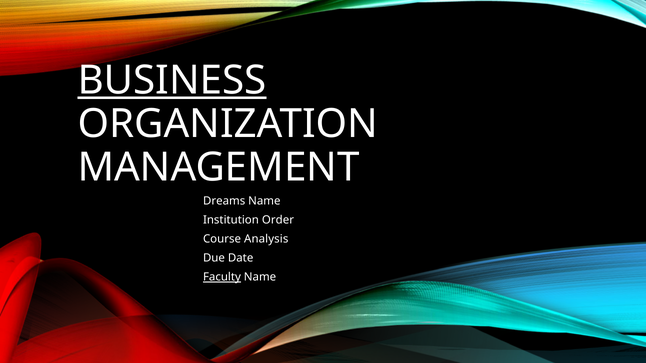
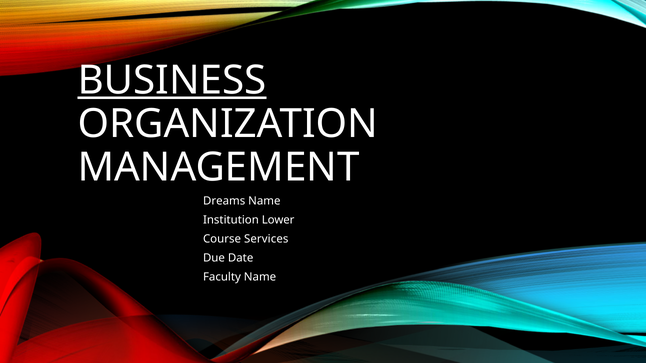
Order: Order -> Lower
Analysis: Analysis -> Services
Faculty underline: present -> none
